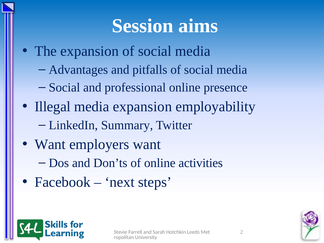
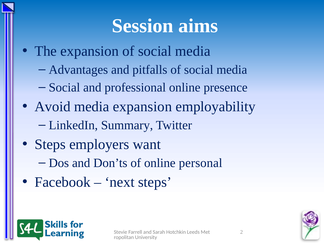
Illegal: Illegal -> Avoid
Want at (50, 144): Want -> Steps
activities: activities -> personal
